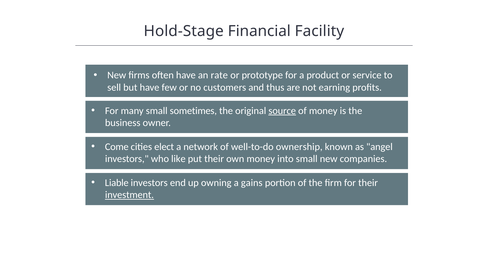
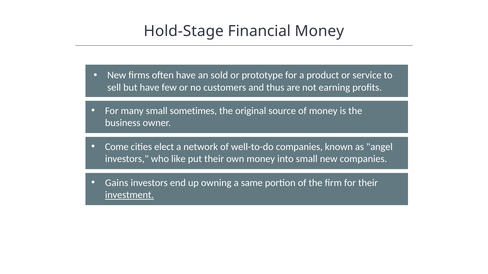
Financial Facility: Facility -> Money
rate: rate -> sold
source underline: present -> none
well-to-do ownership: ownership -> companies
Liable: Liable -> Gains
gains: gains -> same
